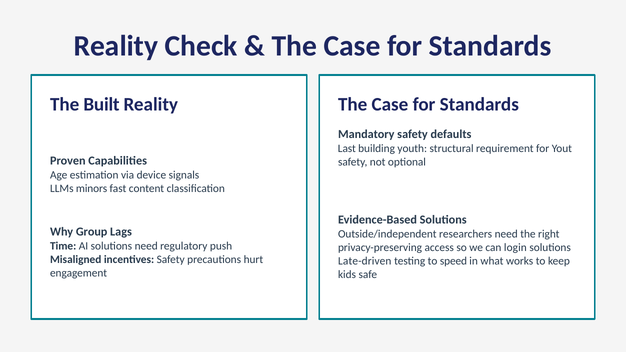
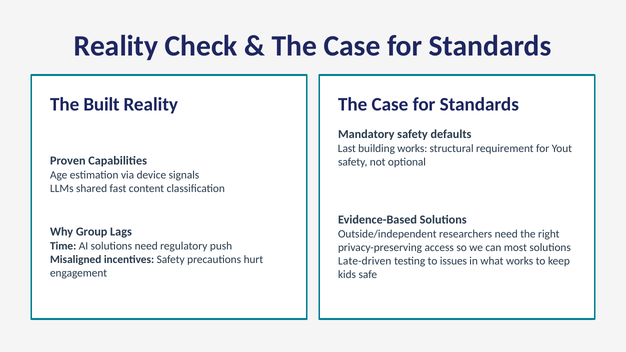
building youth: youth -> works
minors: minors -> shared
login: login -> most
speed: speed -> issues
